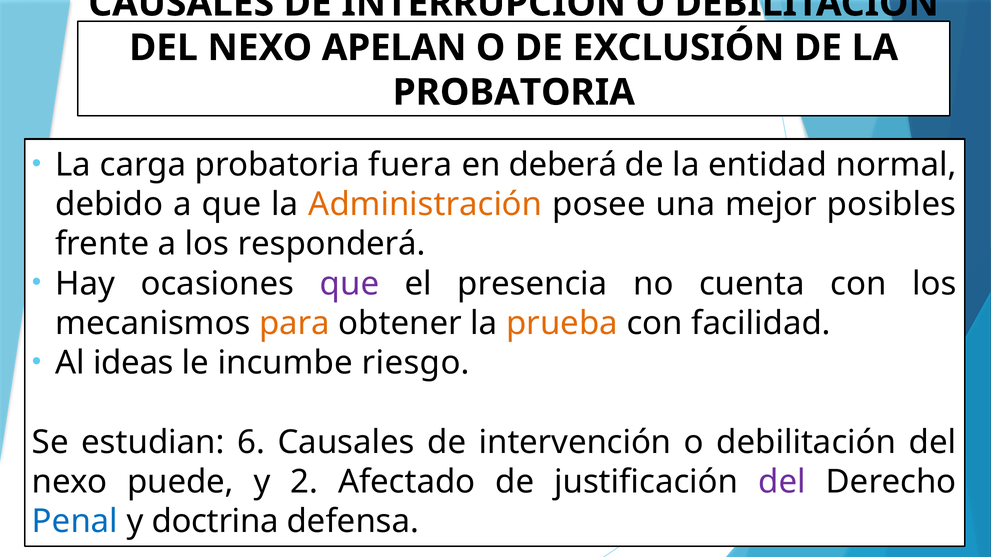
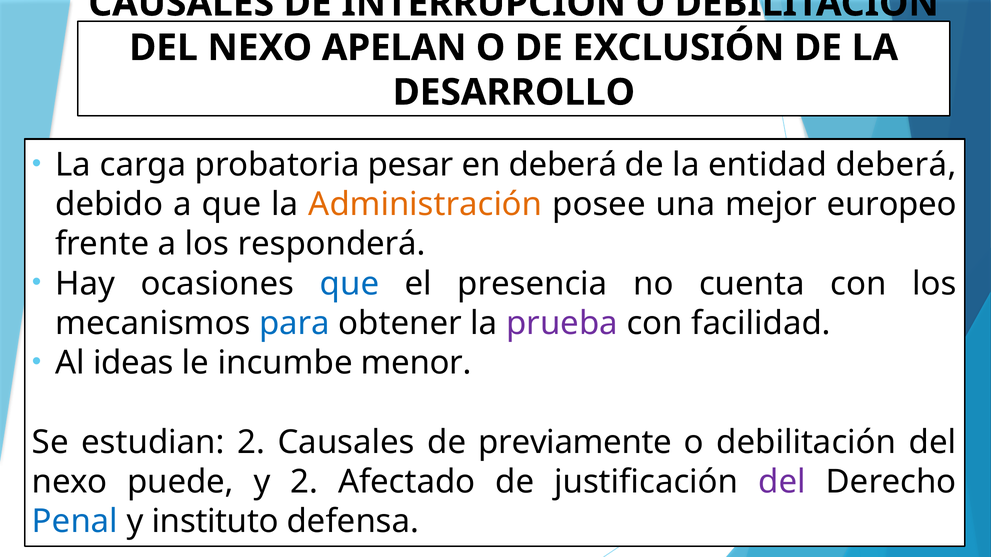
PROBATORIA at (514, 92): PROBATORIA -> DESARROLLO
fuera: fuera -> pesar
entidad normal: normal -> deberá
posibles: posibles -> europeo
que at (349, 284) colour: purple -> blue
para colour: orange -> blue
prueba colour: orange -> purple
riesgo: riesgo -> menor
estudian 6: 6 -> 2
intervención: intervención -> previamente
doctrina: doctrina -> instituto
